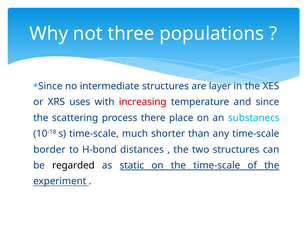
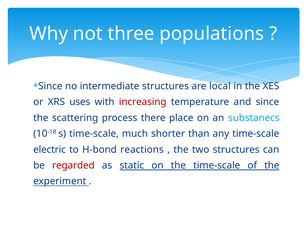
layer: layer -> local
border: border -> electric
distances: distances -> reactions
regarded colour: black -> red
